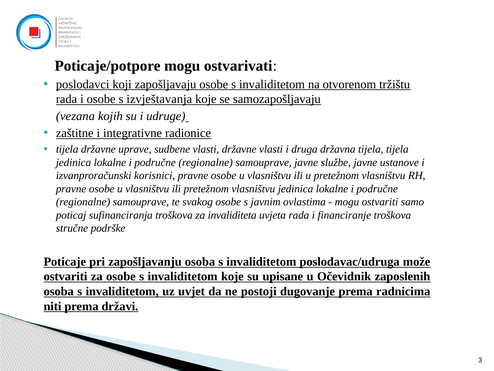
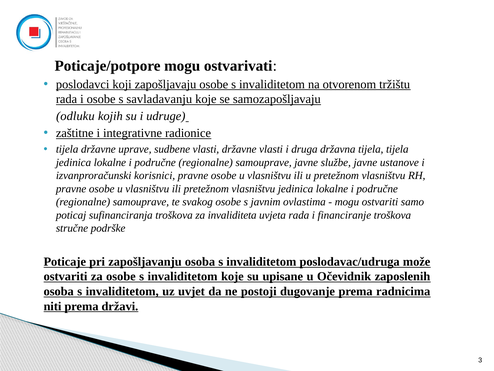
izvještavanja: izvještavanja -> savladavanju
vezana: vezana -> odluku
